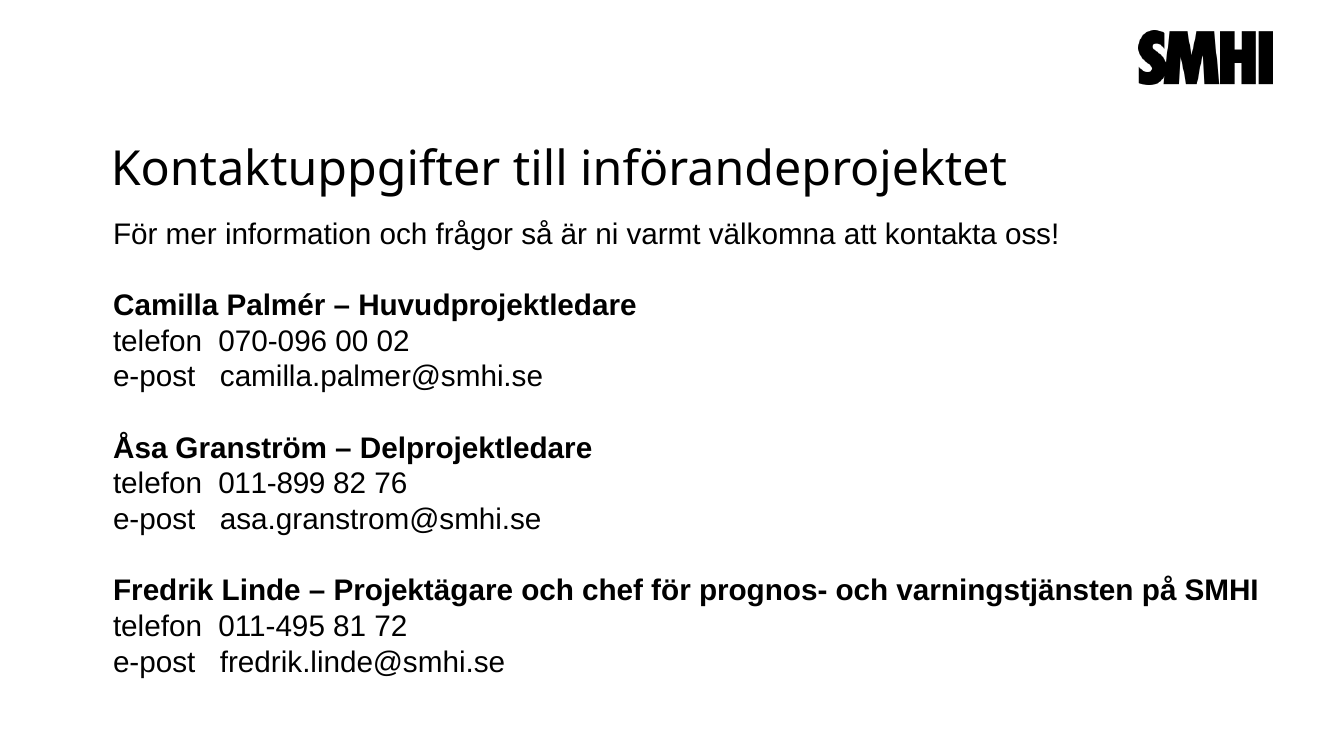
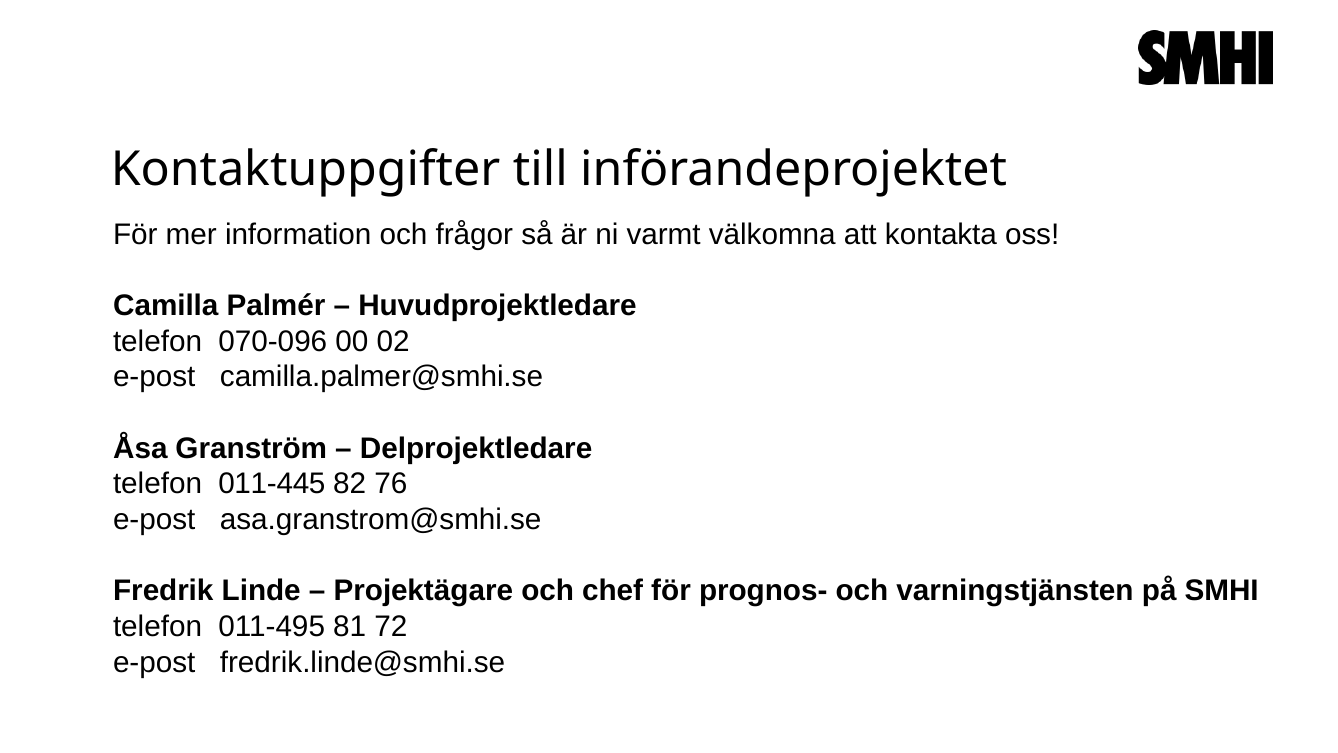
011-899: 011-899 -> 011-445
